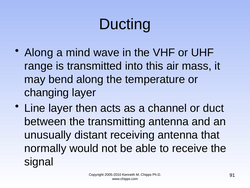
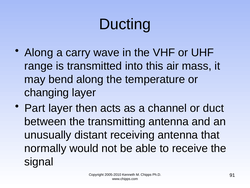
mind: mind -> carry
Line: Line -> Part
